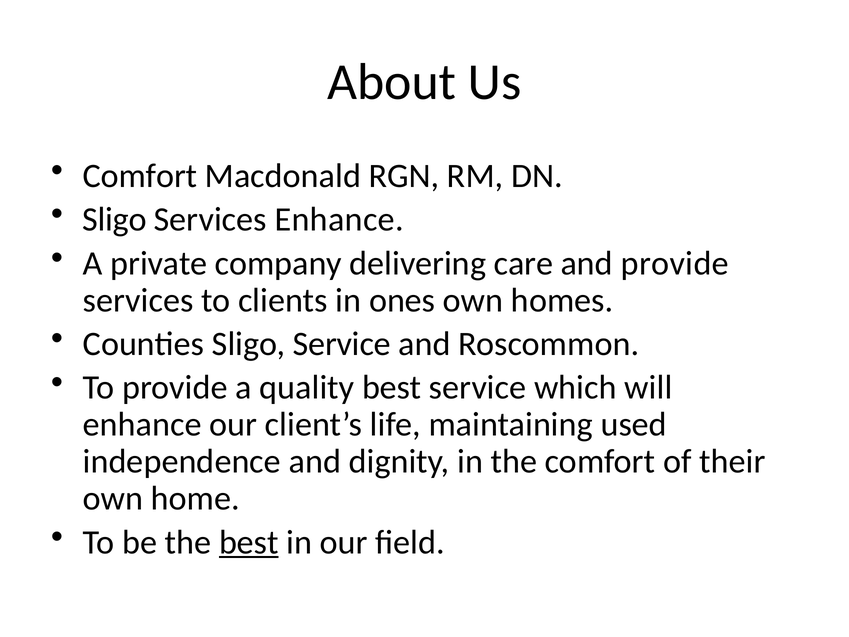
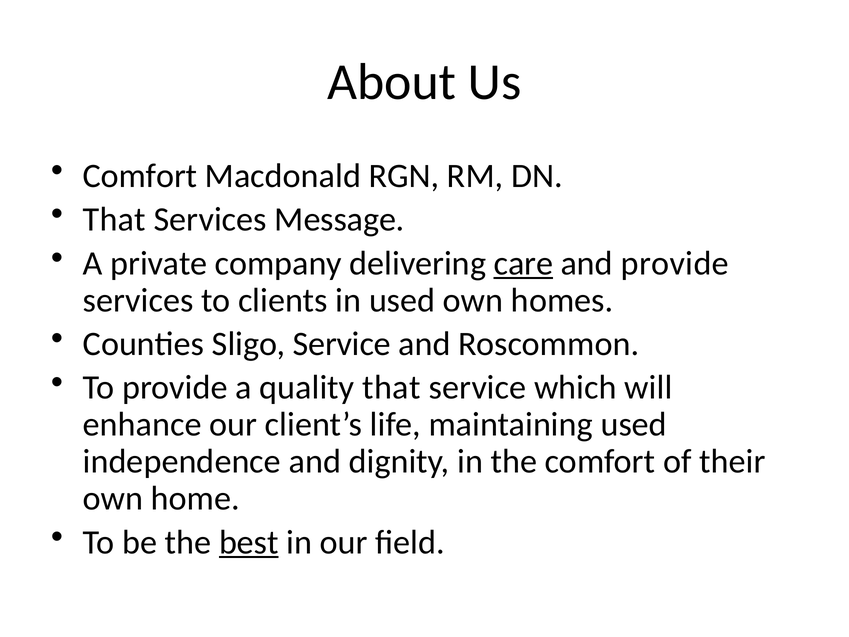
Sligo at (115, 219): Sligo -> That
Services Enhance: Enhance -> Message
care underline: none -> present
in ones: ones -> used
quality best: best -> that
